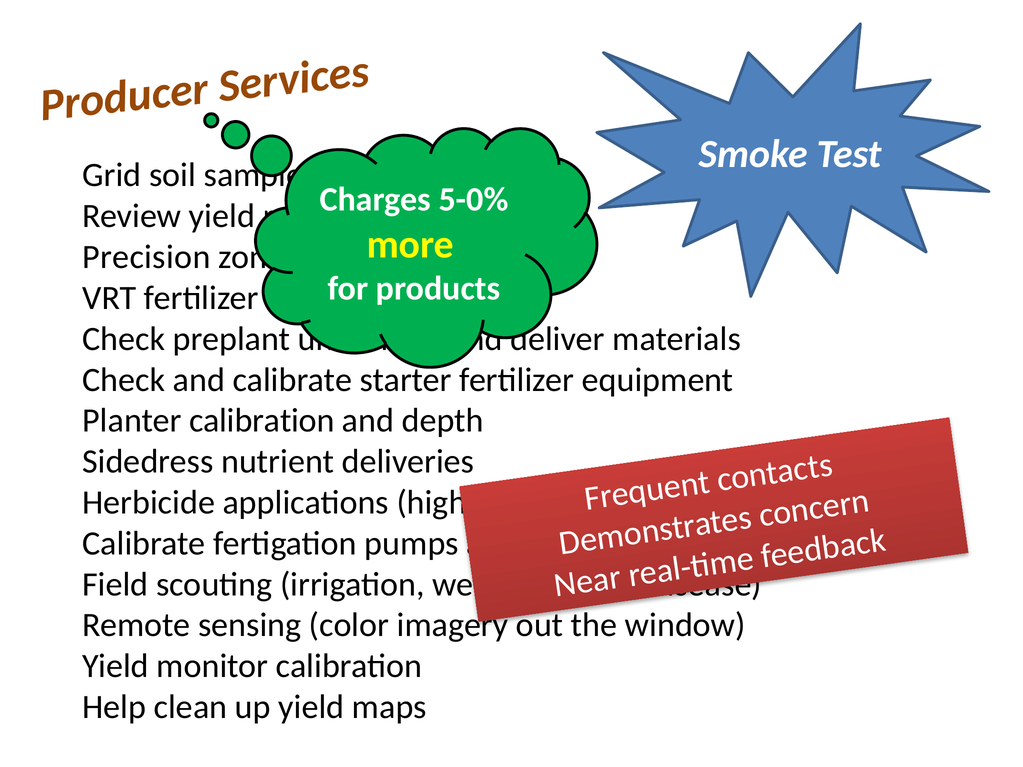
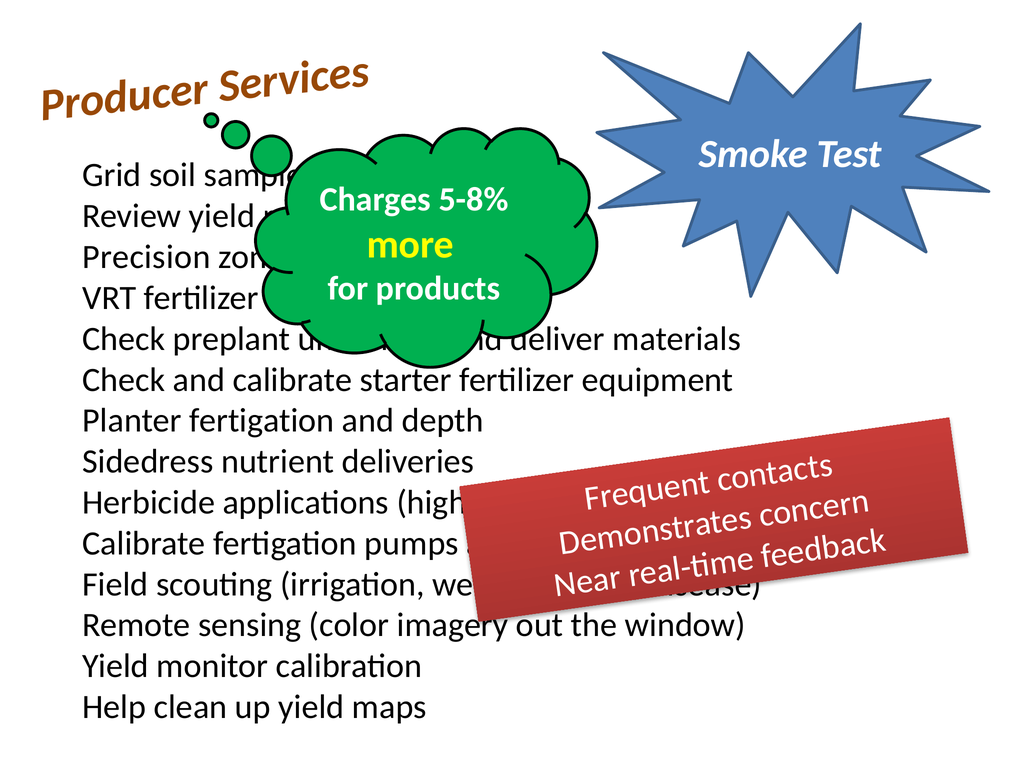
5-0%: 5-0% -> 5-8%
Planter calibration: calibration -> fertigation
